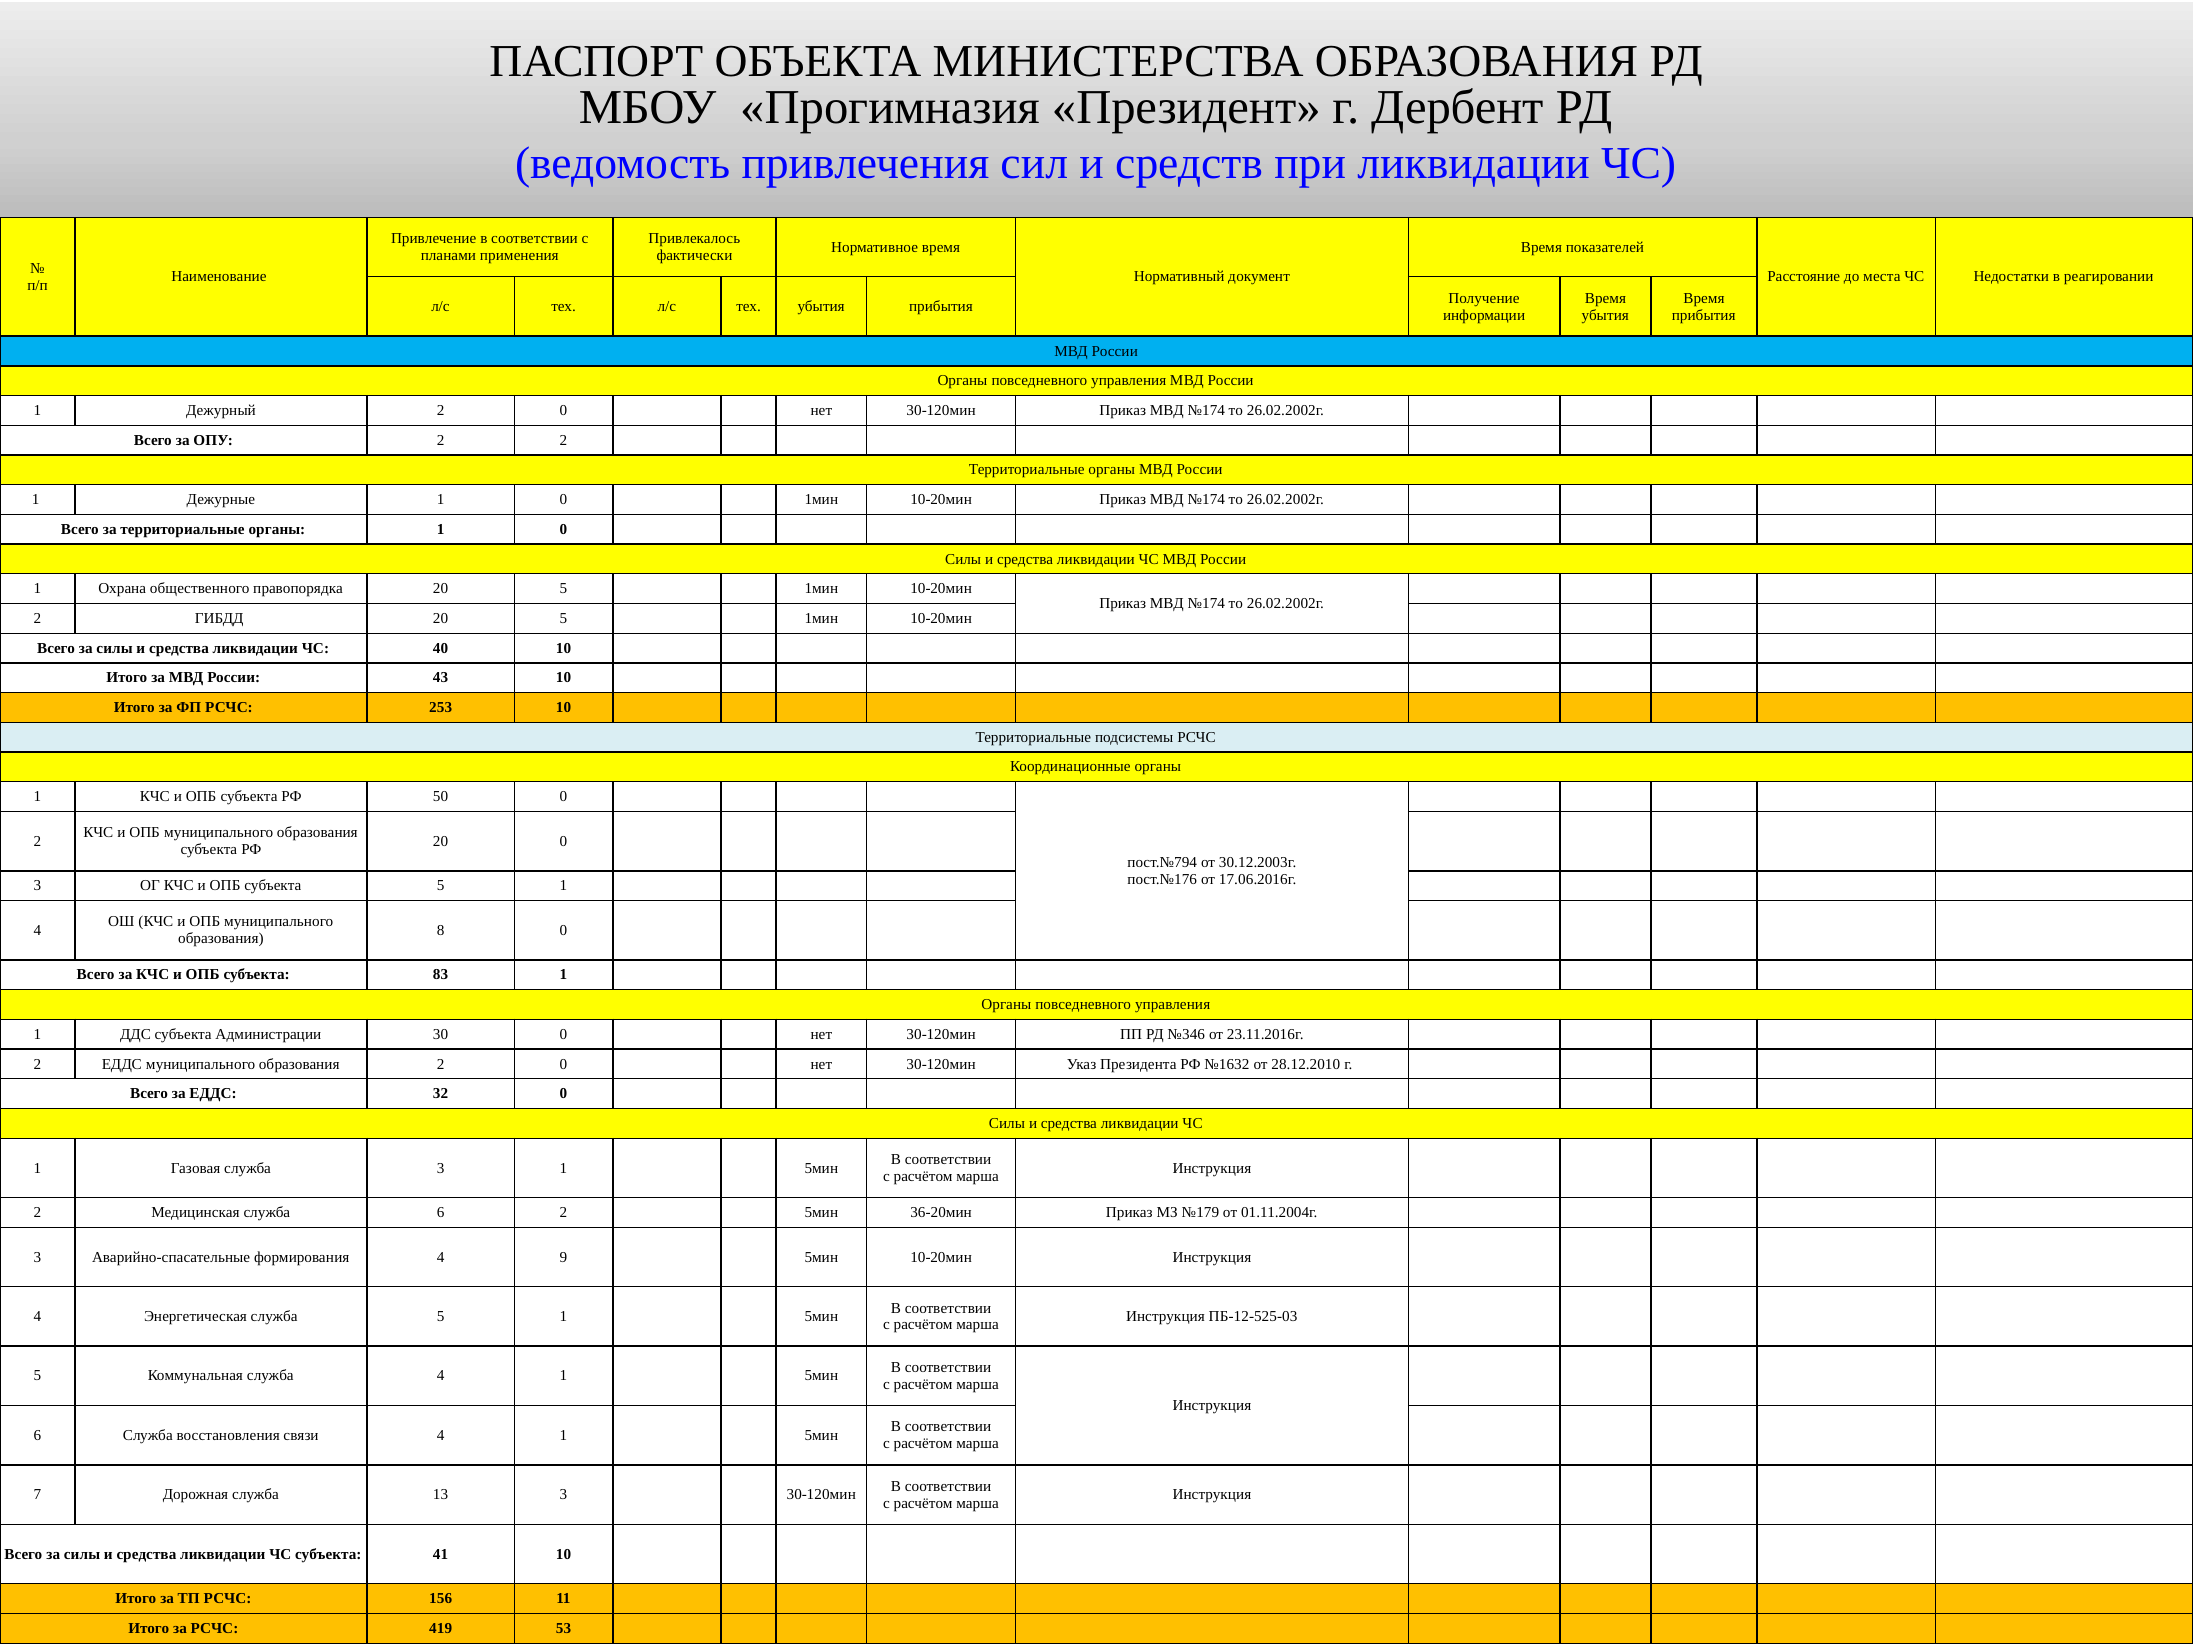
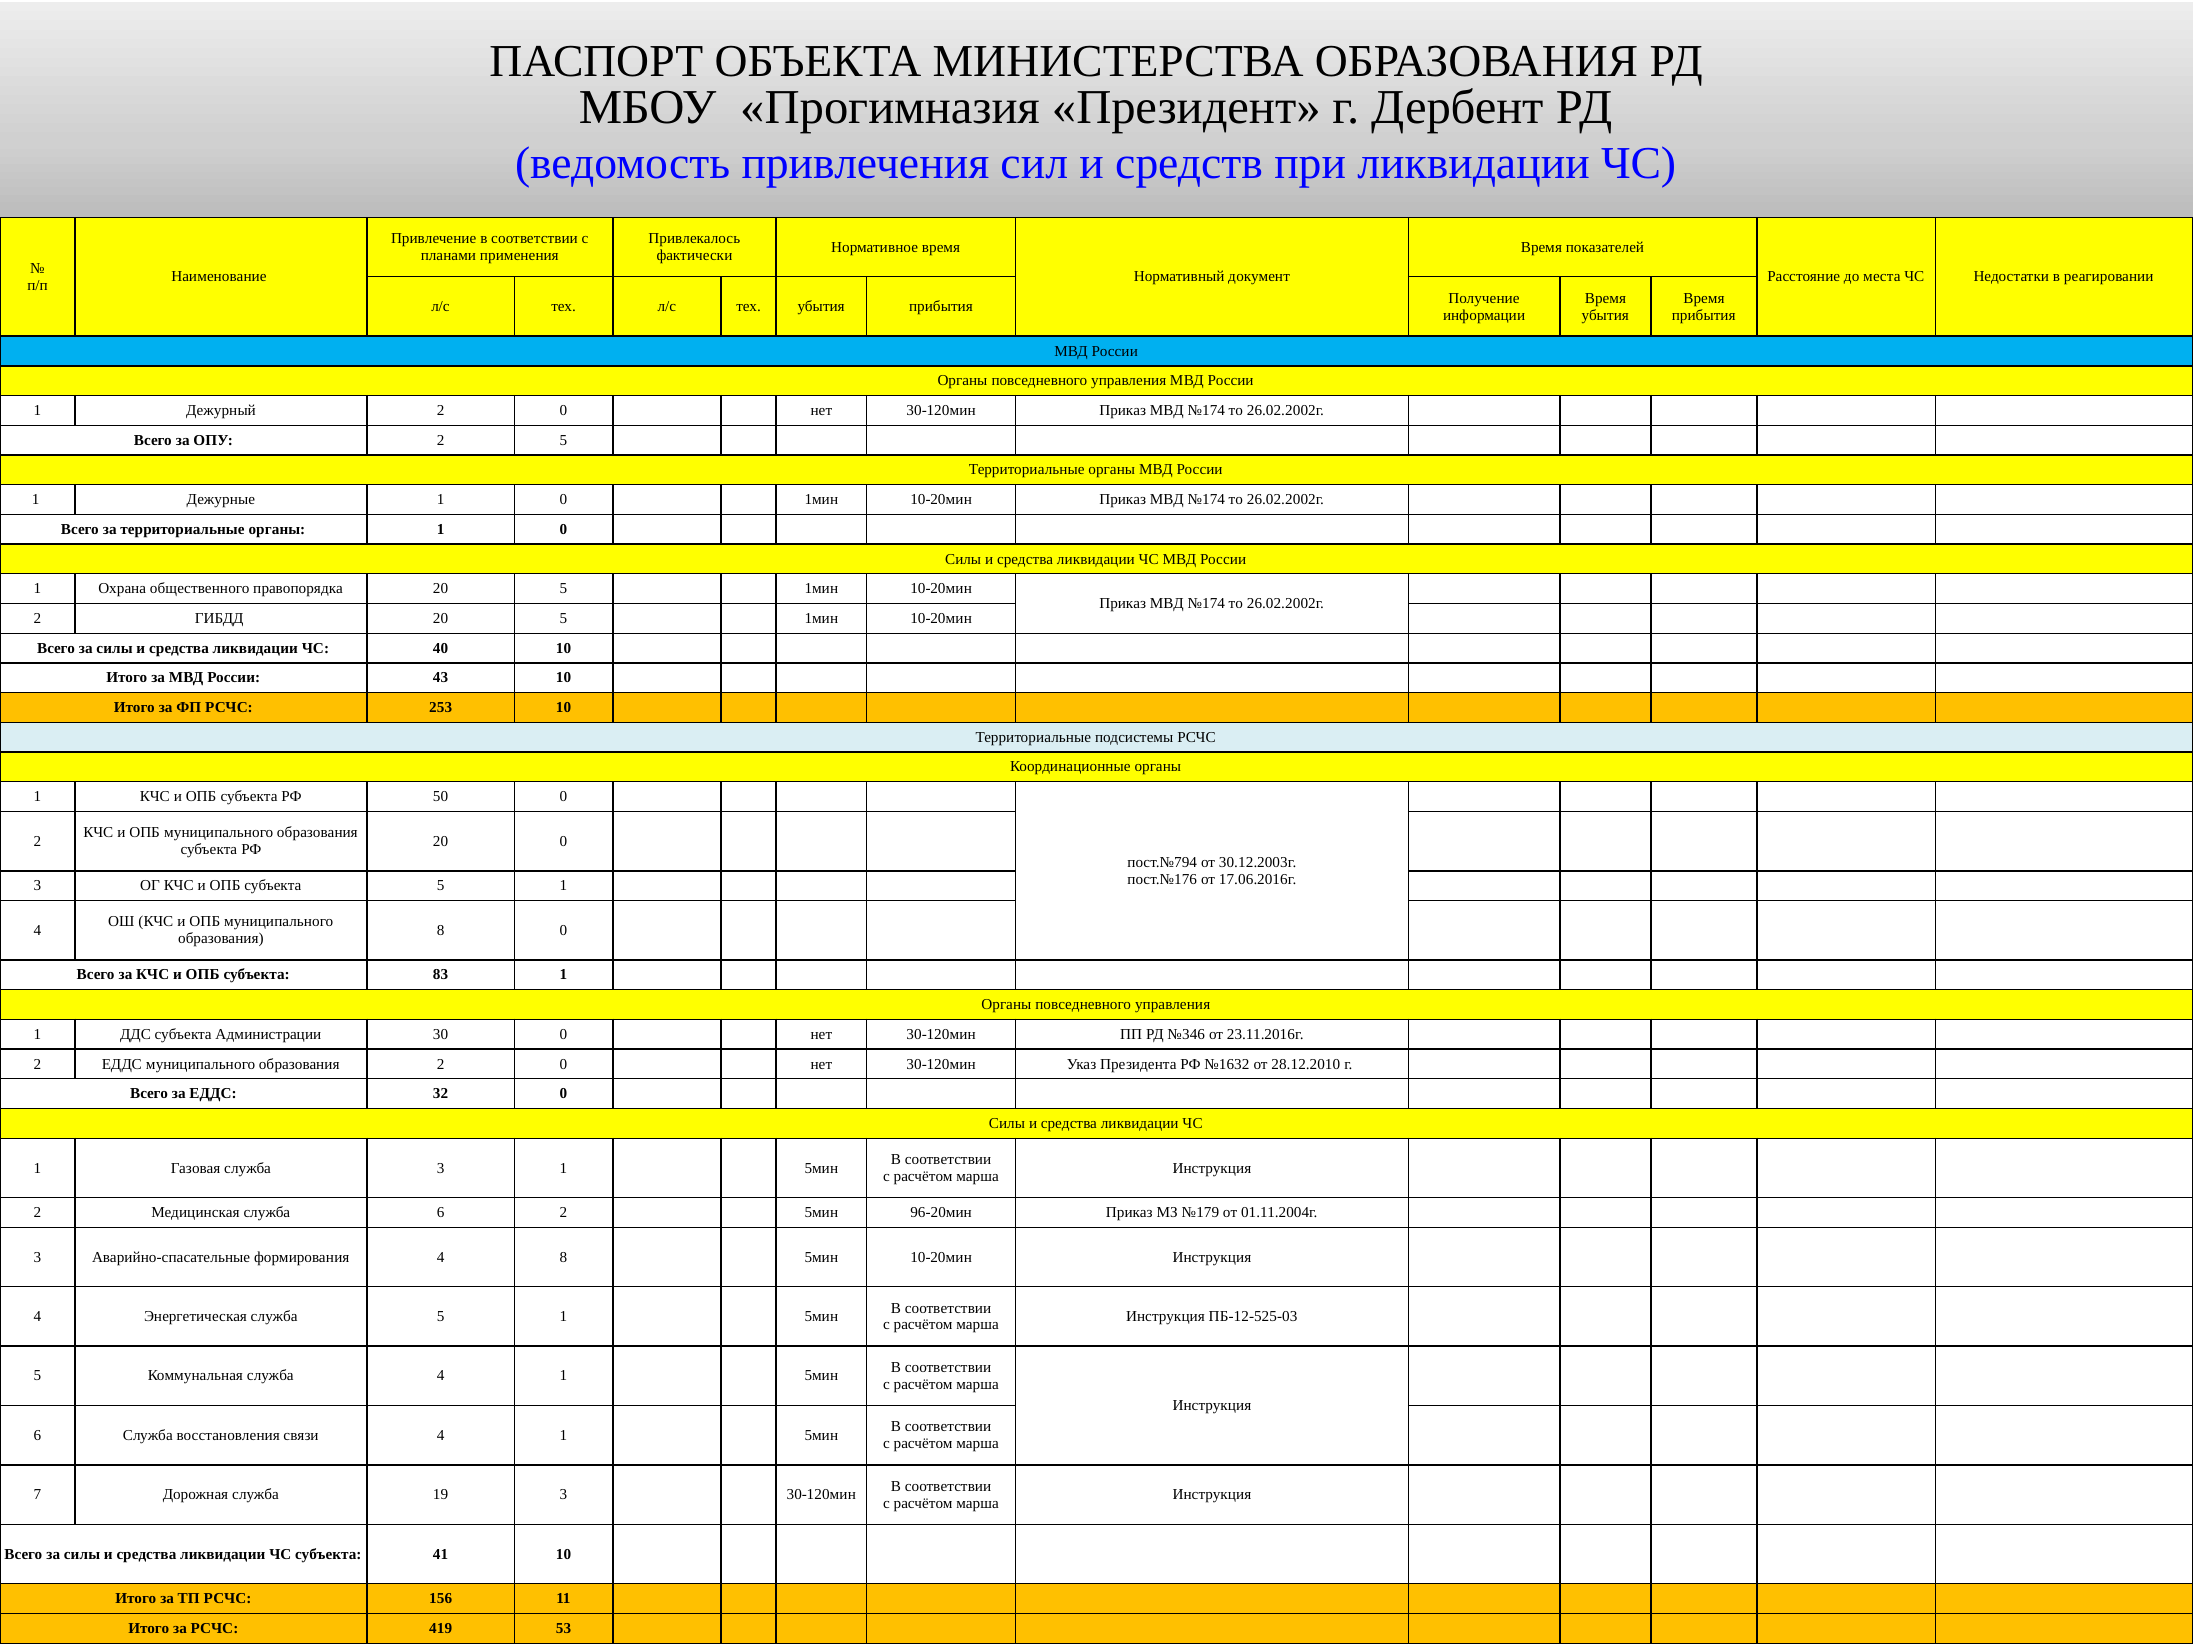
2 2: 2 -> 5
36-20мин: 36-20мин -> 96-20мин
4 9: 9 -> 8
13: 13 -> 19
